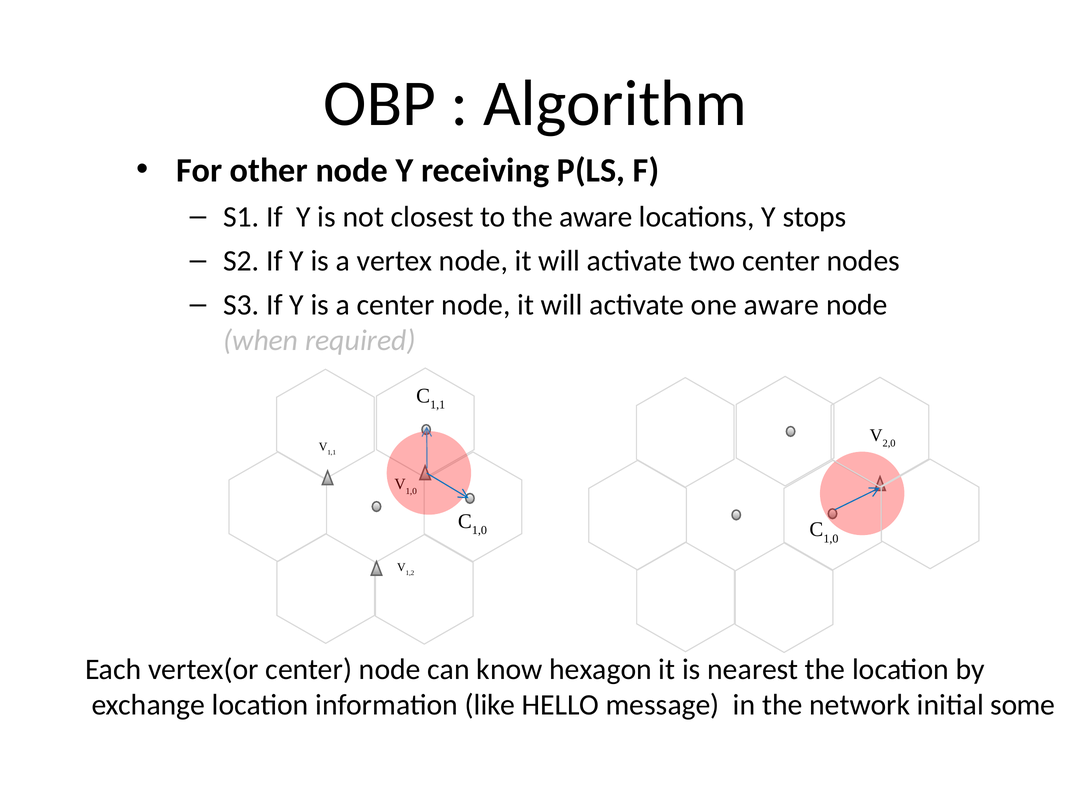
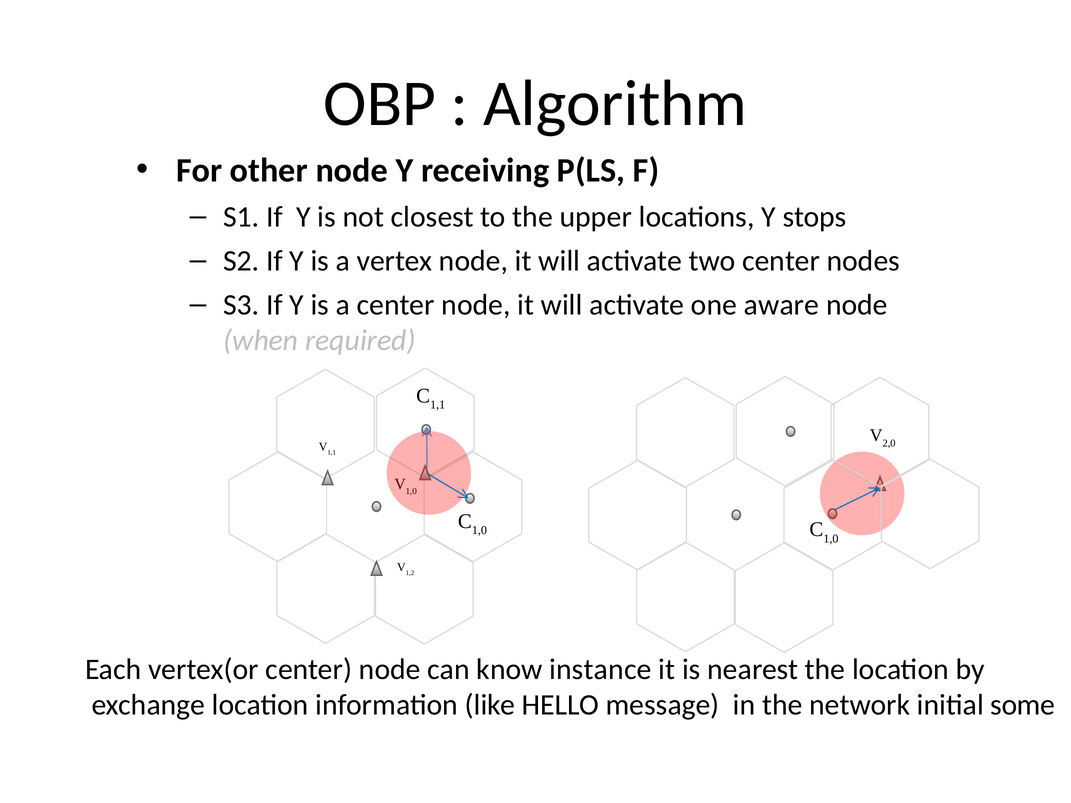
the aware: aware -> upper
hexagon: hexagon -> instance
